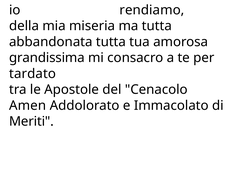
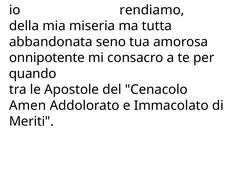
abbandonata tutta: tutta -> seno
grandissima: grandissima -> onnipotente
tardato: tardato -> quando
